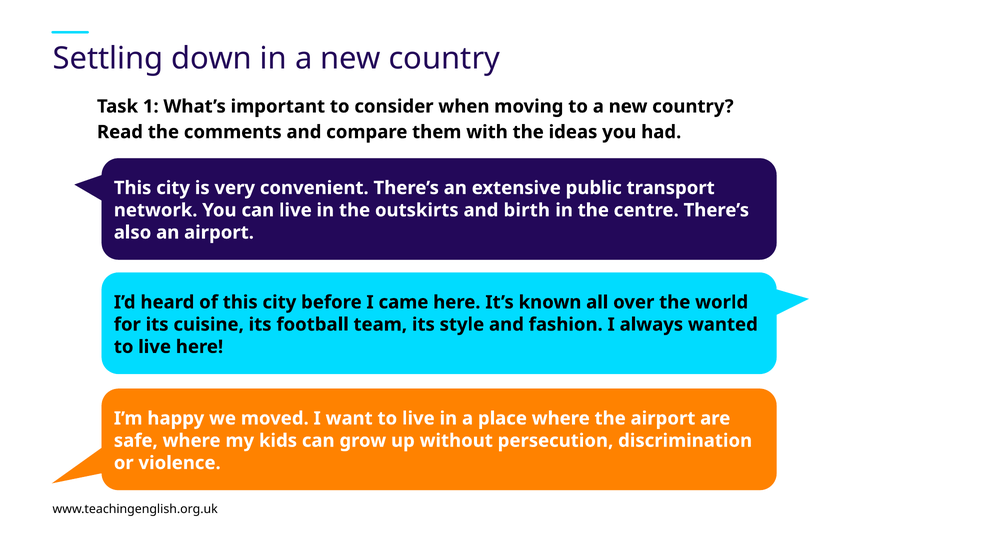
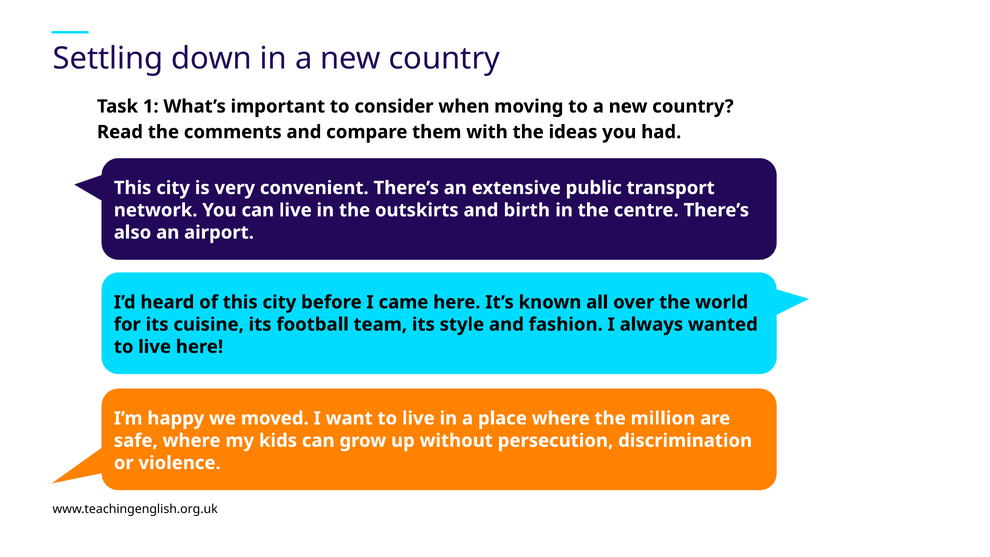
the airport: airport -> million
